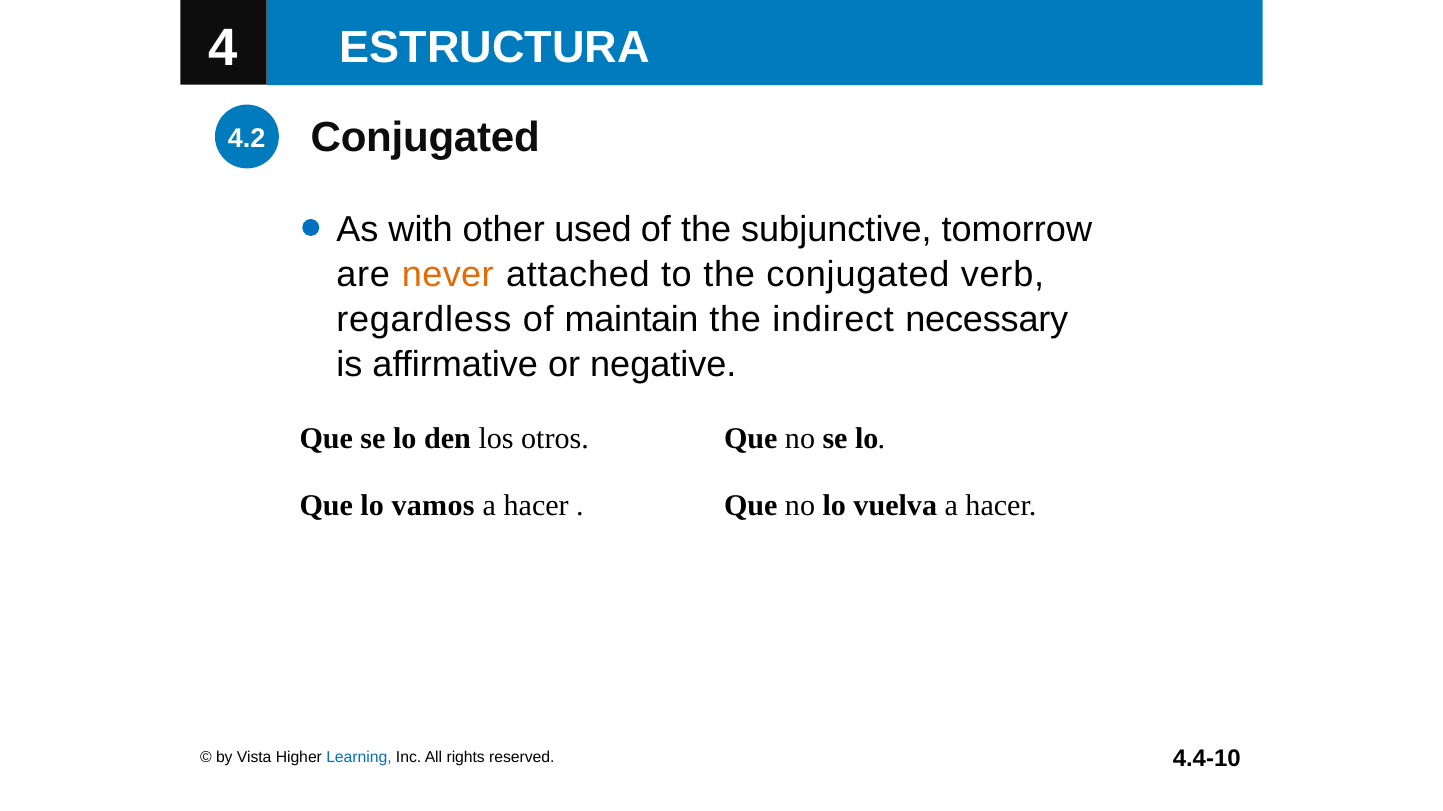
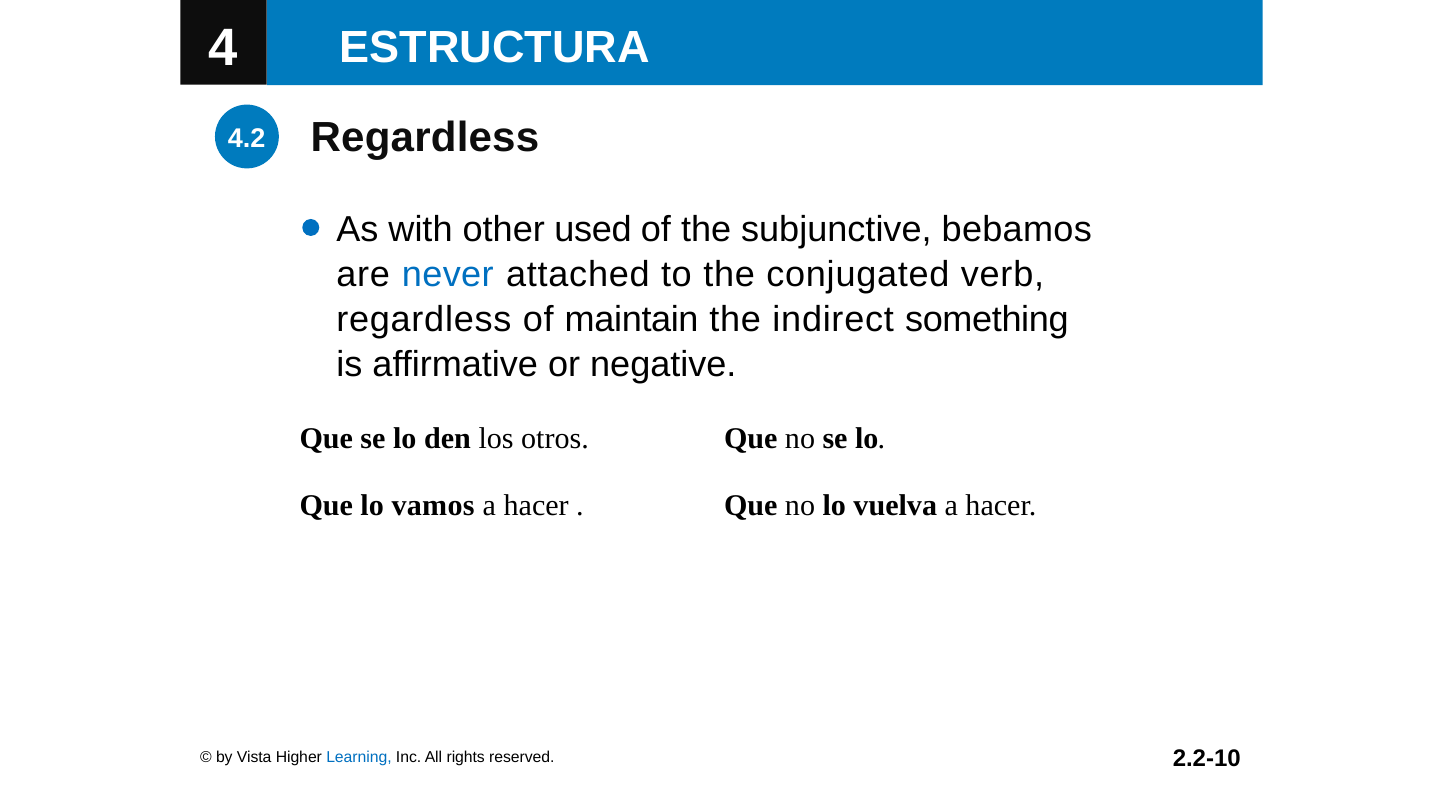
Conjugated at (425, 138): Conjugated -> Regardless
tomorrow: tomorrow -> bebamos
never colour: orange -> blue
necessary: necessary -> something
4.4-10: 4.4-10 -> 2.2-10
